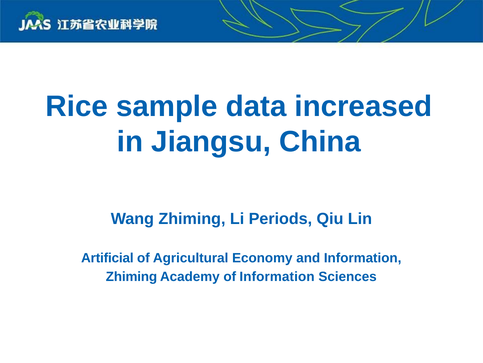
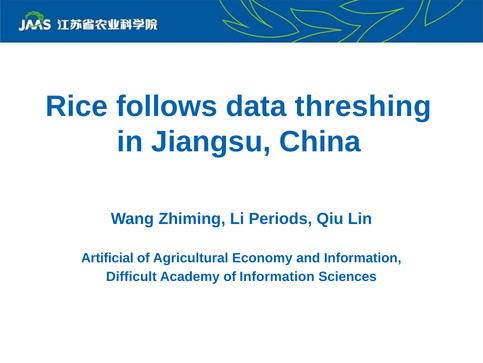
sample: sample -> follows
increased: increased -> threshing
Zhiming at (131, 276): Zhiming -> Difficult
